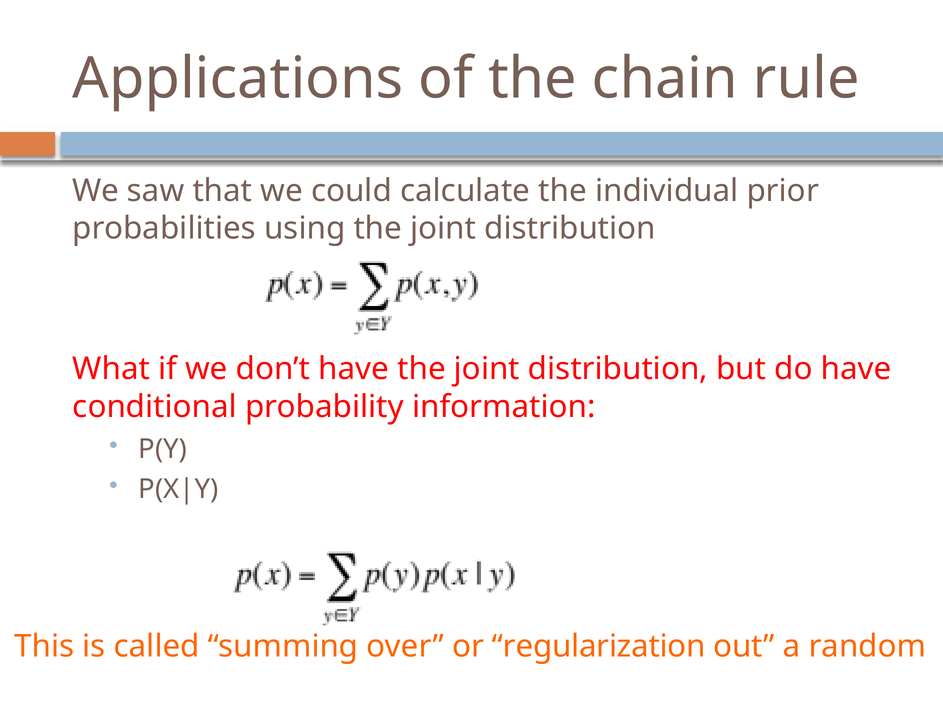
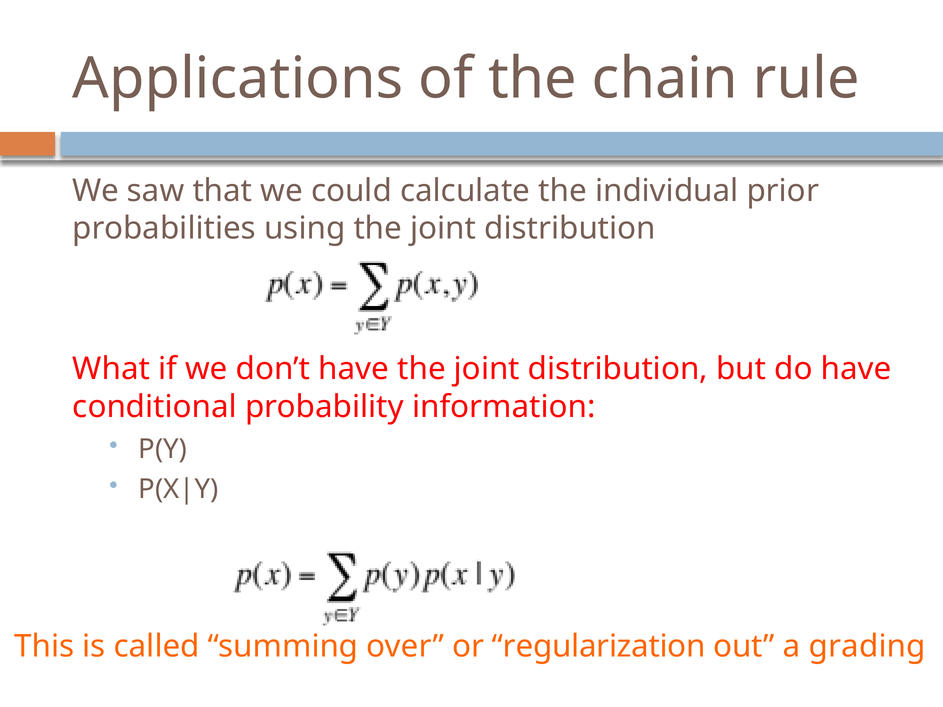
random: random -> grading
